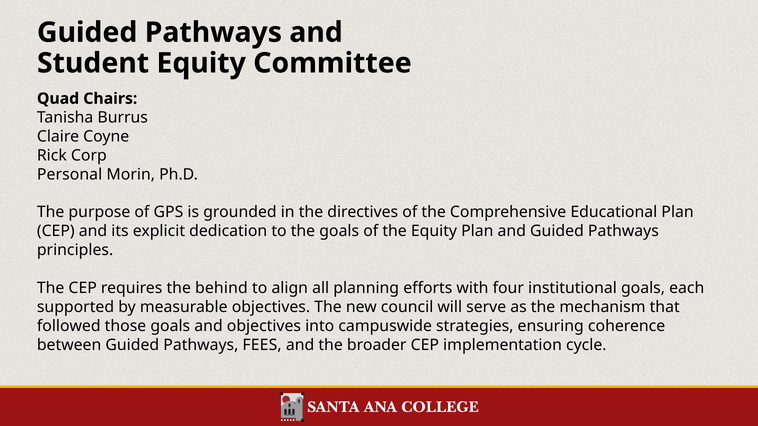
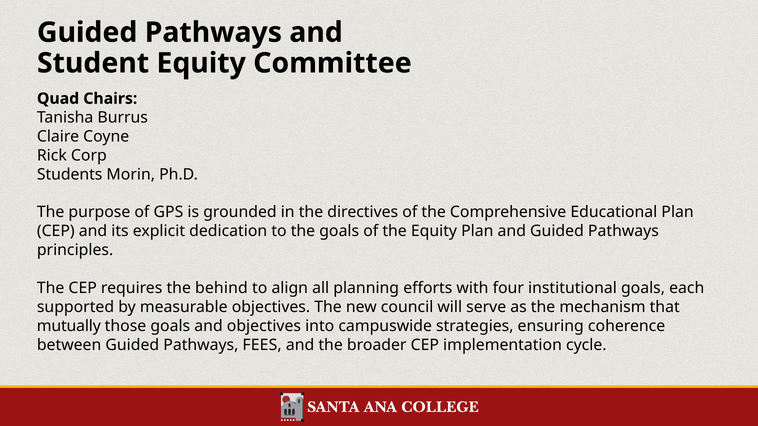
Personal: Personal -> Students
followed: followed -> mutually
